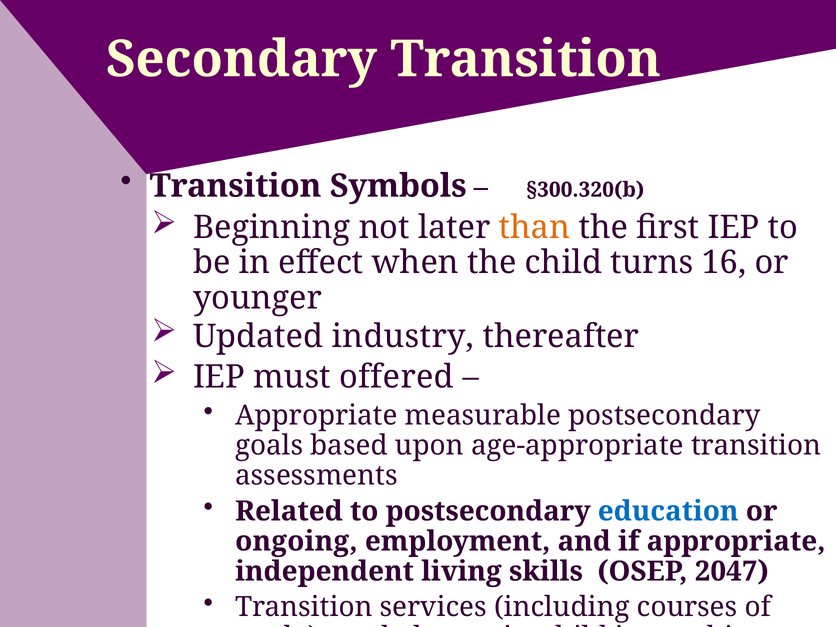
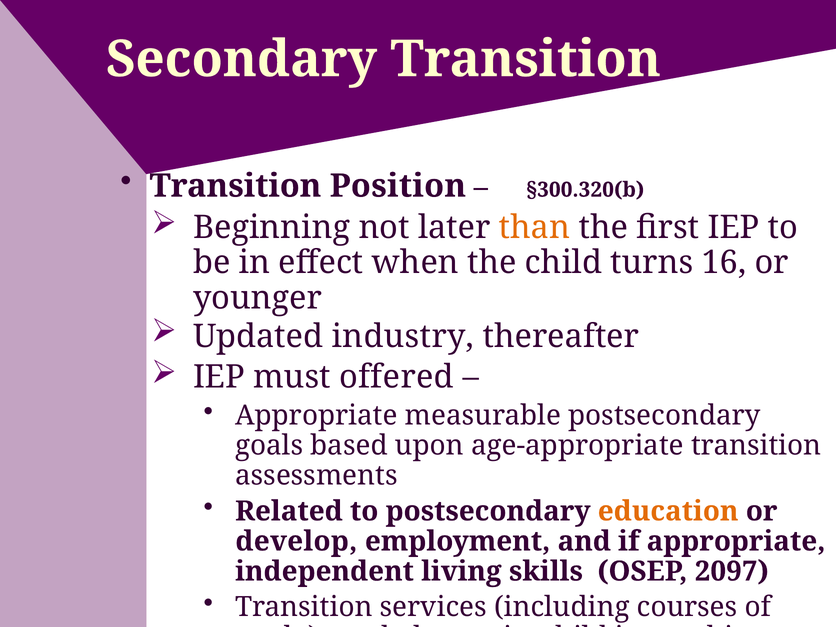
Symbols: Symbols -> Position
education colour: blue -> orange
ongoing: ongoing -> develop
2047: 2047 -> 2097
